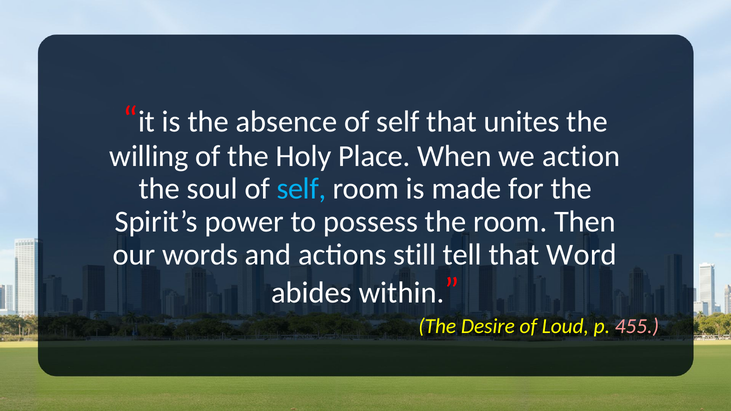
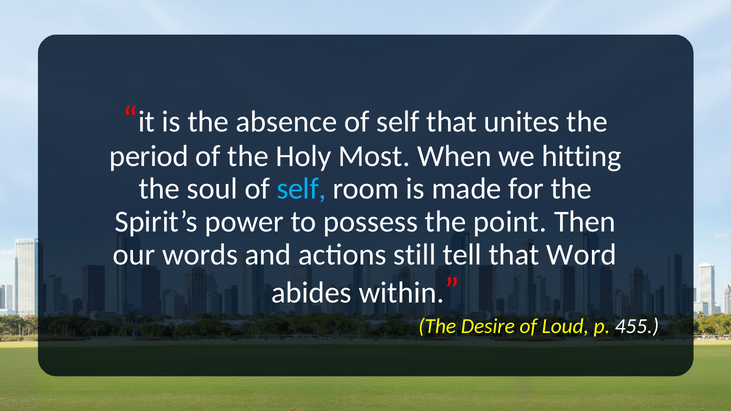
willing: willing -> period
Place: Place -> Most
action: action -> hitting
the room: room -> point
455 colour: pink -> white
